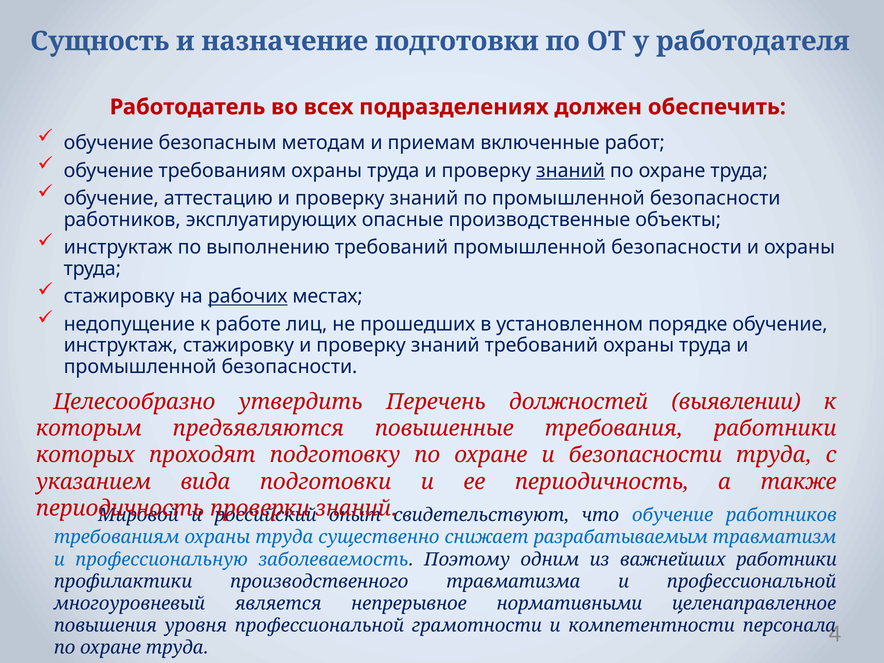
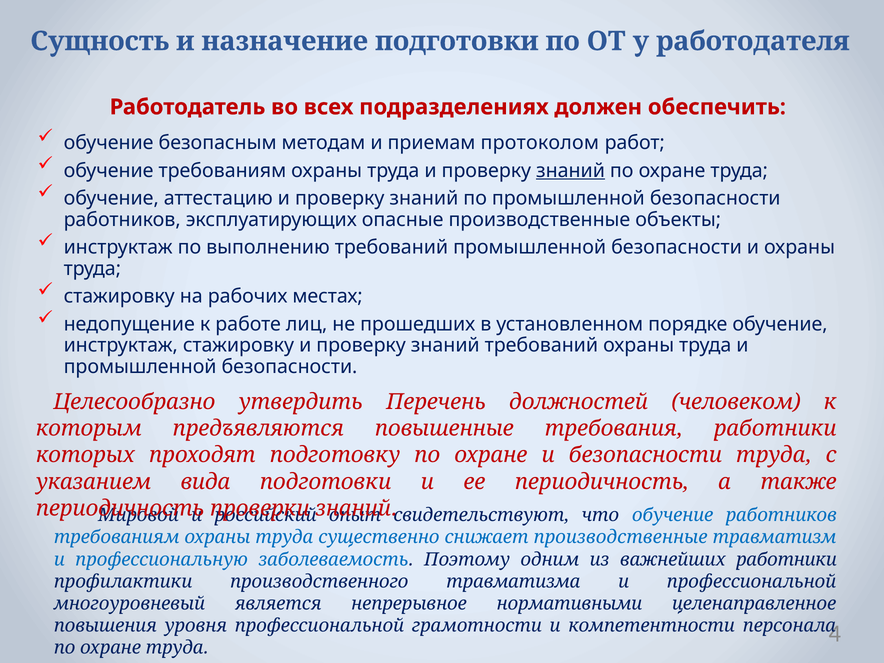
включенные: включенные -> протоколом
рабочих underline: present -> none
выявлении: выявлении -> человеком
снижает разрабатываемым: разрабатываемым -> производственные
